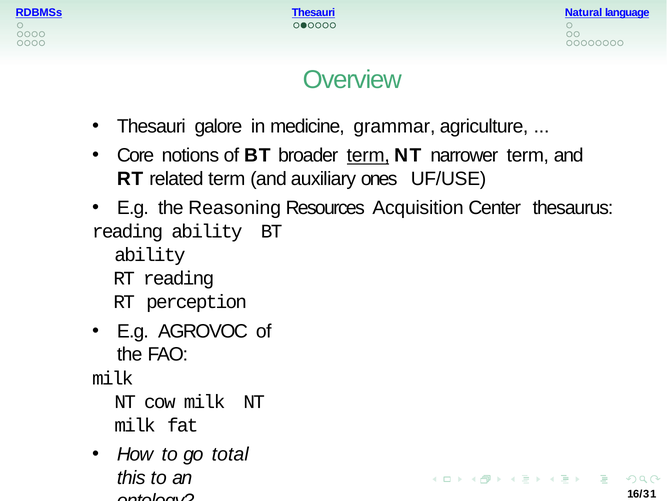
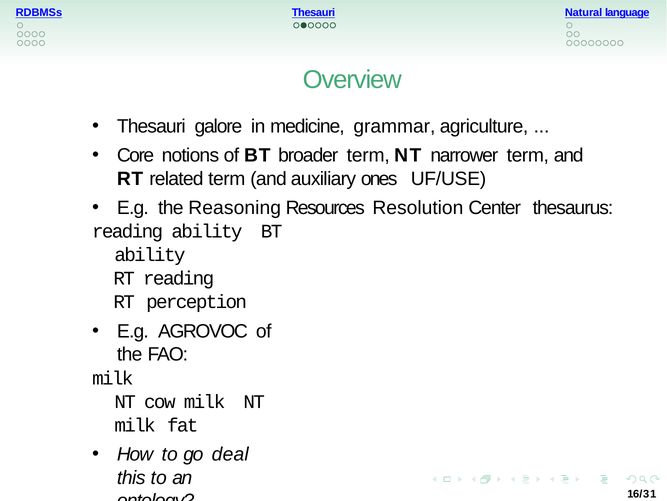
term at (368, 155) underline: present -> none
Acquisition: Acquisition -> Resolution
total: total -> deal
